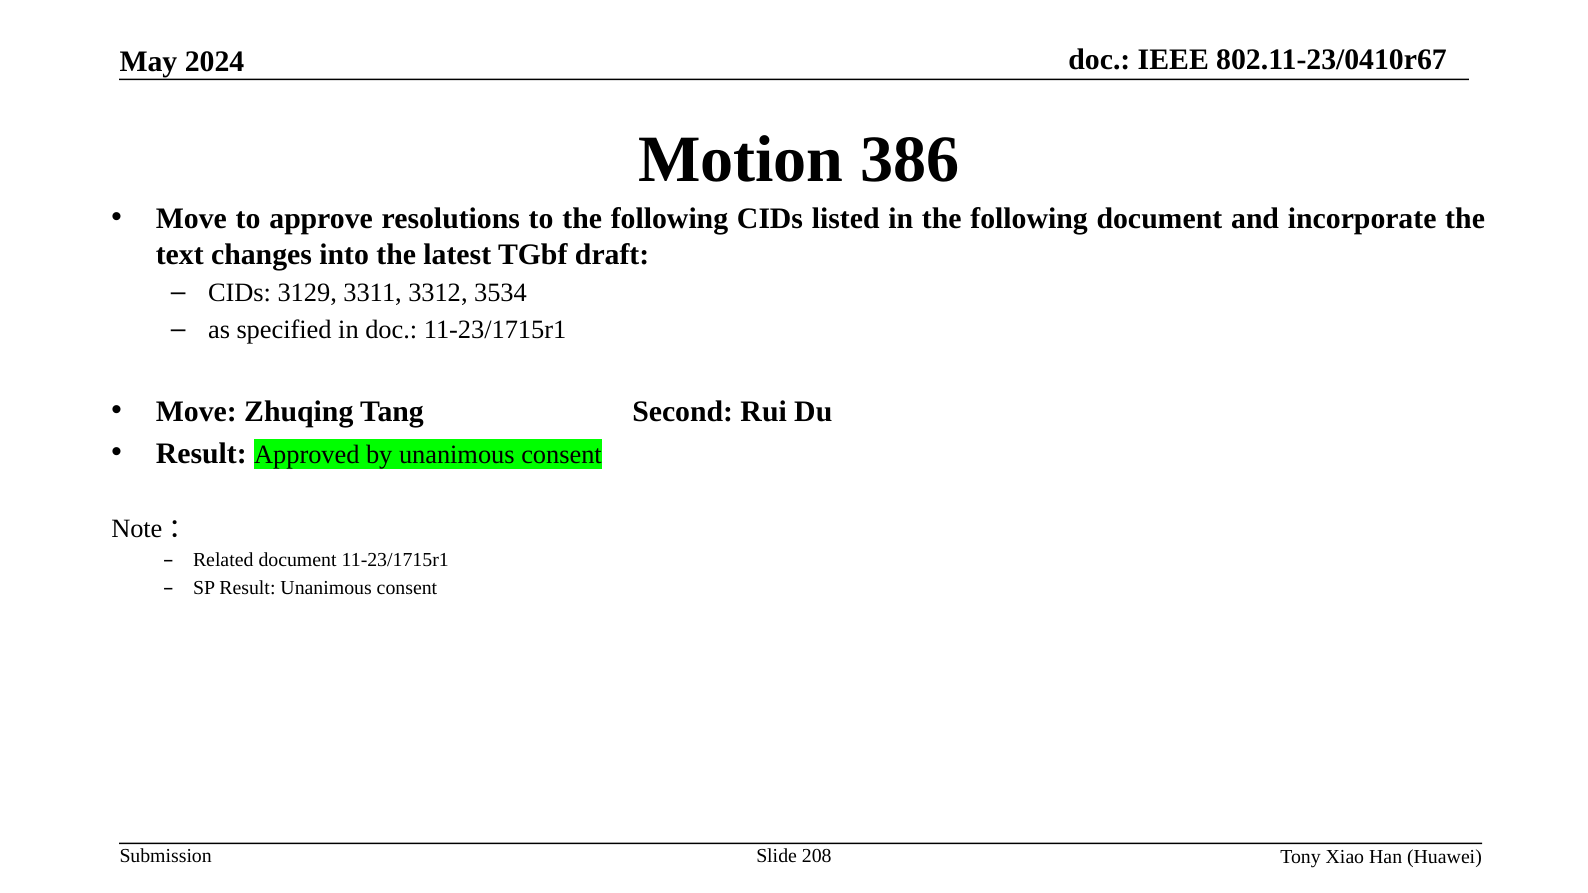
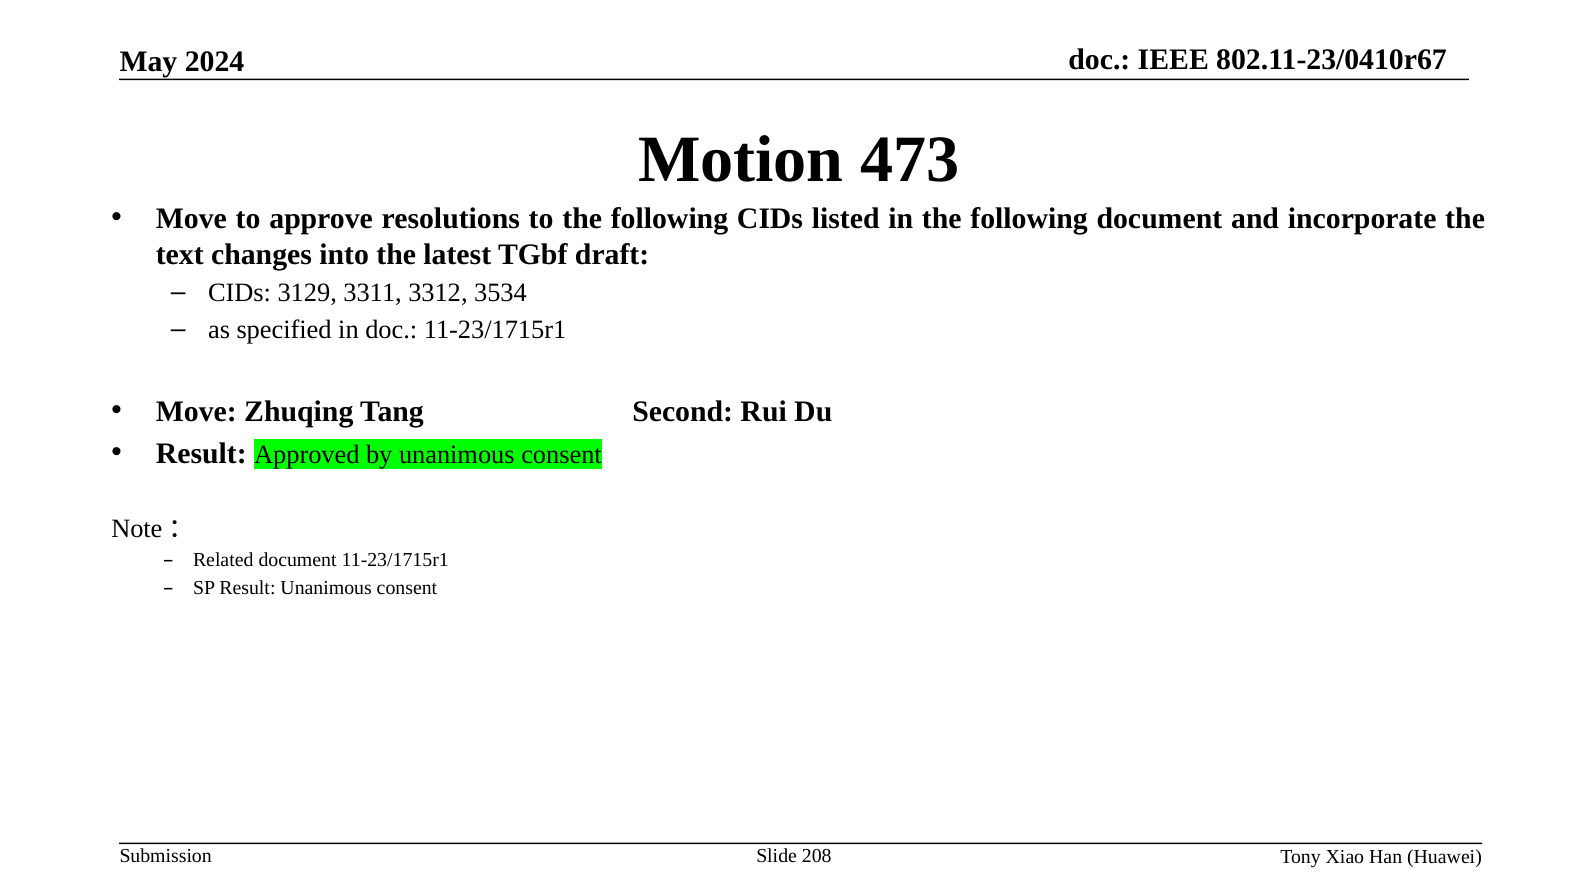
386: 386 -> 473
